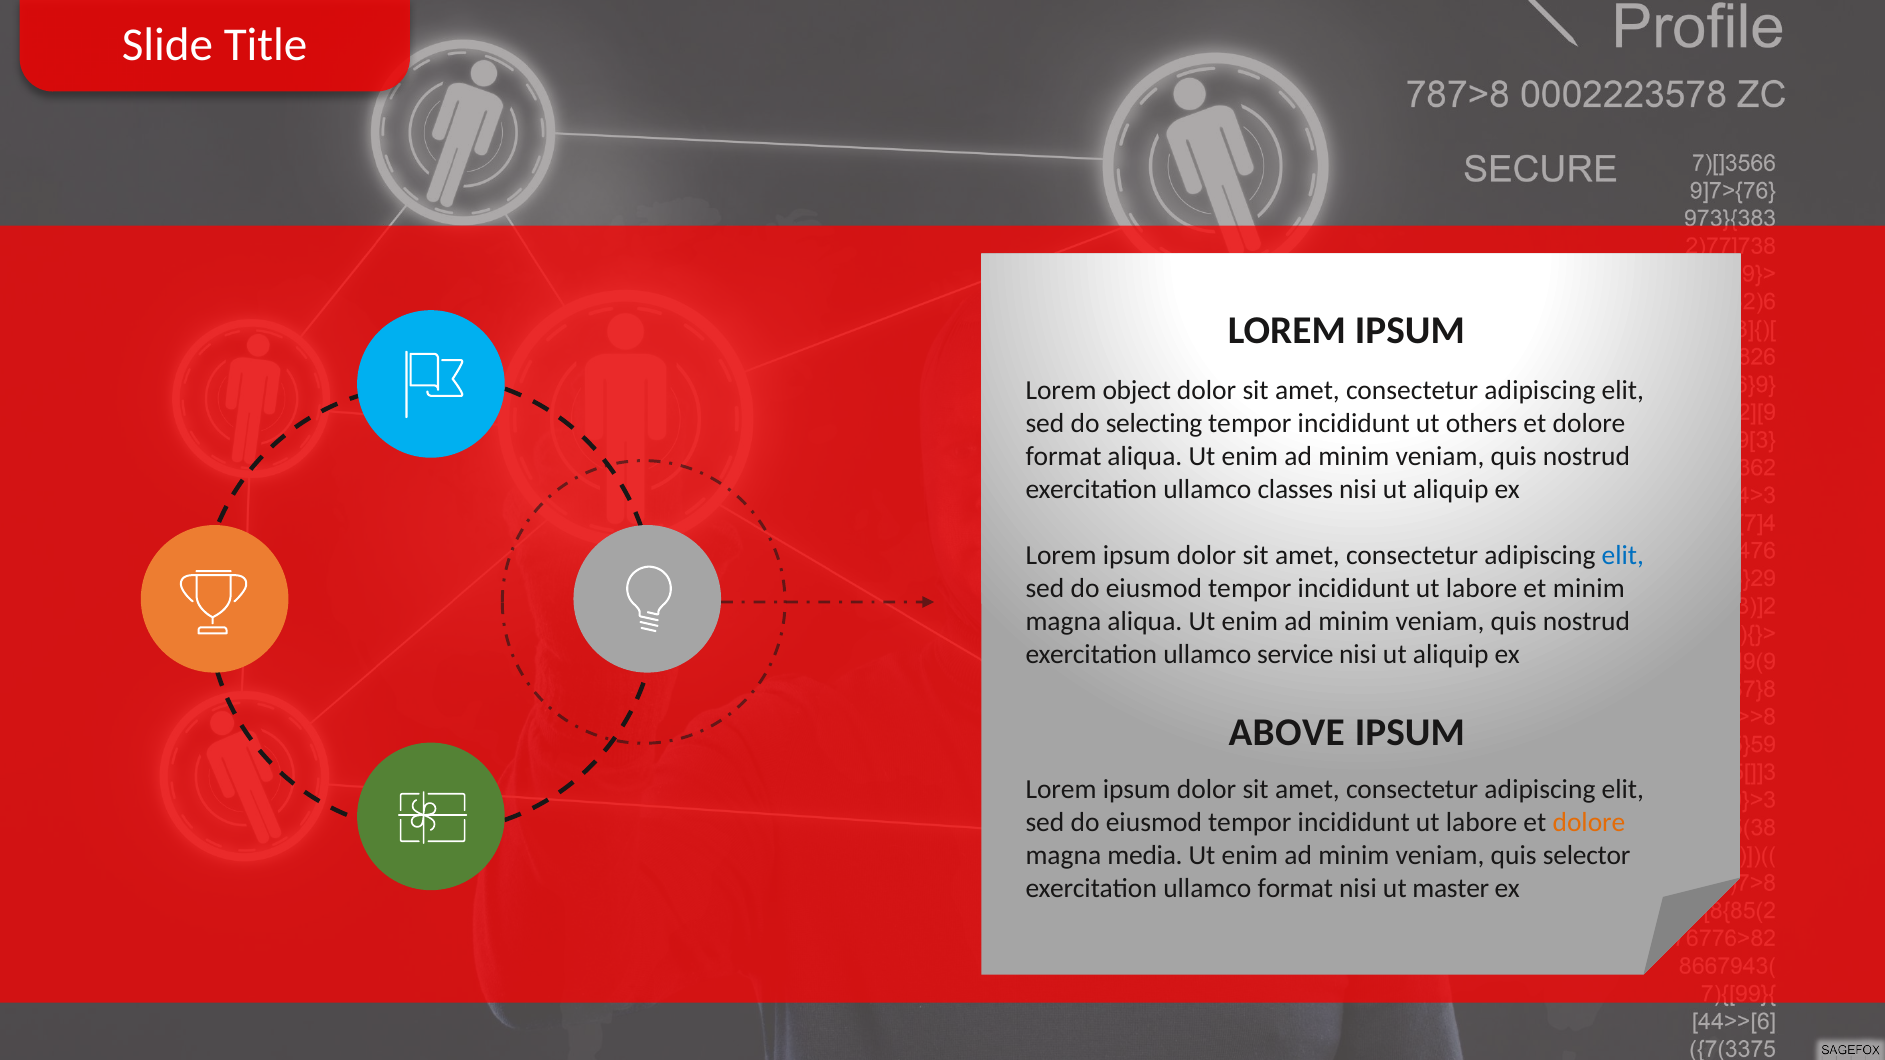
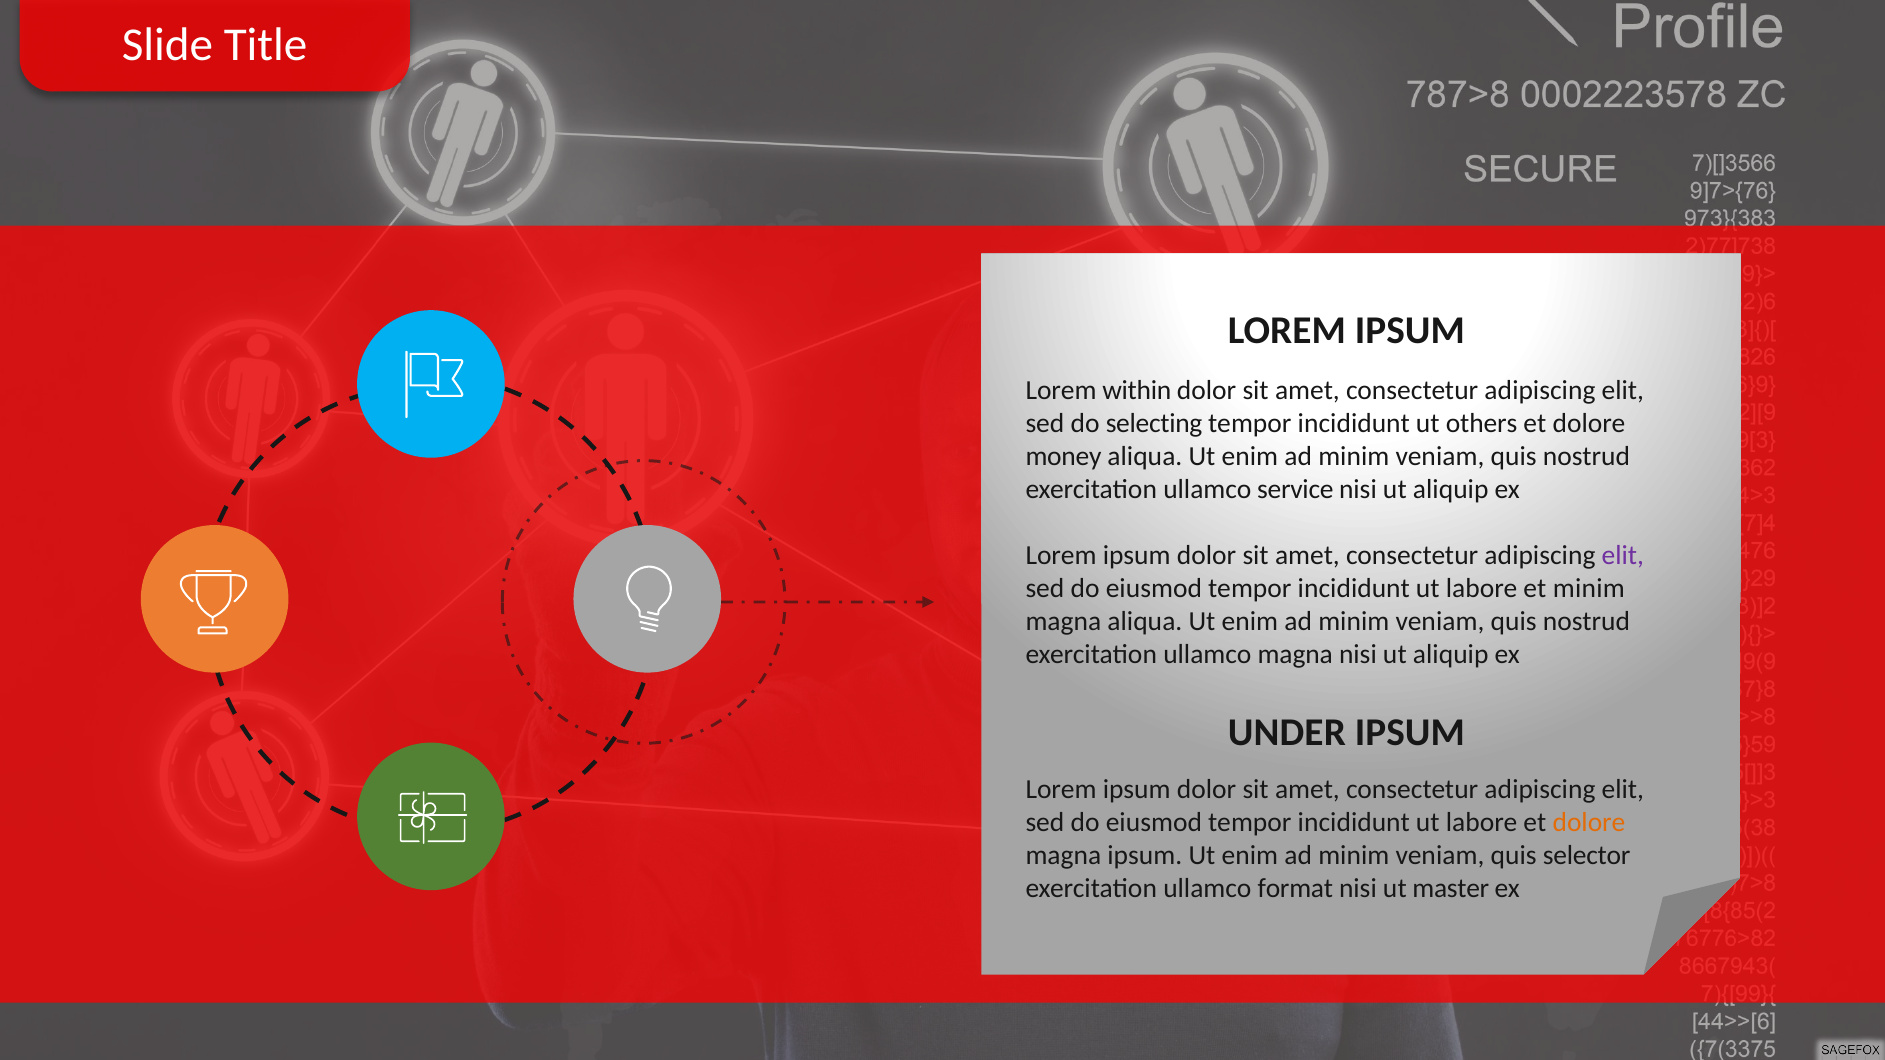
object: object -> within
format at (1063, 456): format -> money
classes: classes -> service
elit at (1623, 555) colour: blue -> purple
ullamco service: service -> magna
ABOVE: ABOVE -> UNDER
magna media: media -> ipsum
